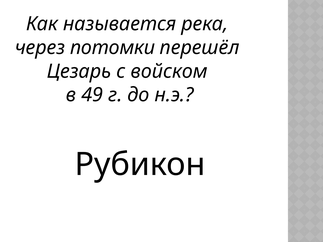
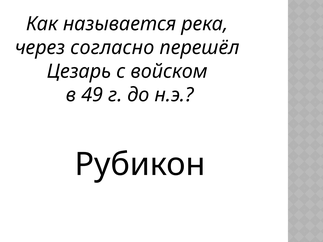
потомки: потомки -> согласно
